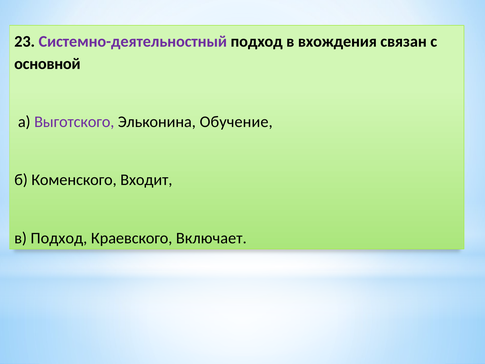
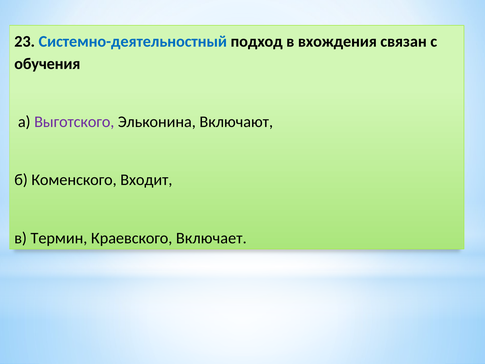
Системно-деятельностный colour: purple -> blue
основной: основной -> обучения
Обучение: Обучение -> Включают
в Подход: Подход -> Термин
